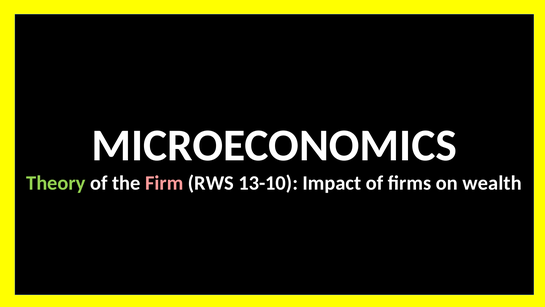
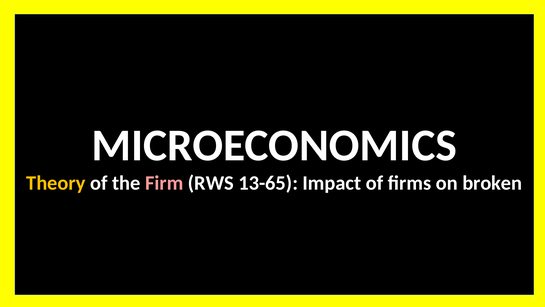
Theory colour: light green -> yellow
13-10: 13-10 -> 13-65
wealth: wealth -> broken
